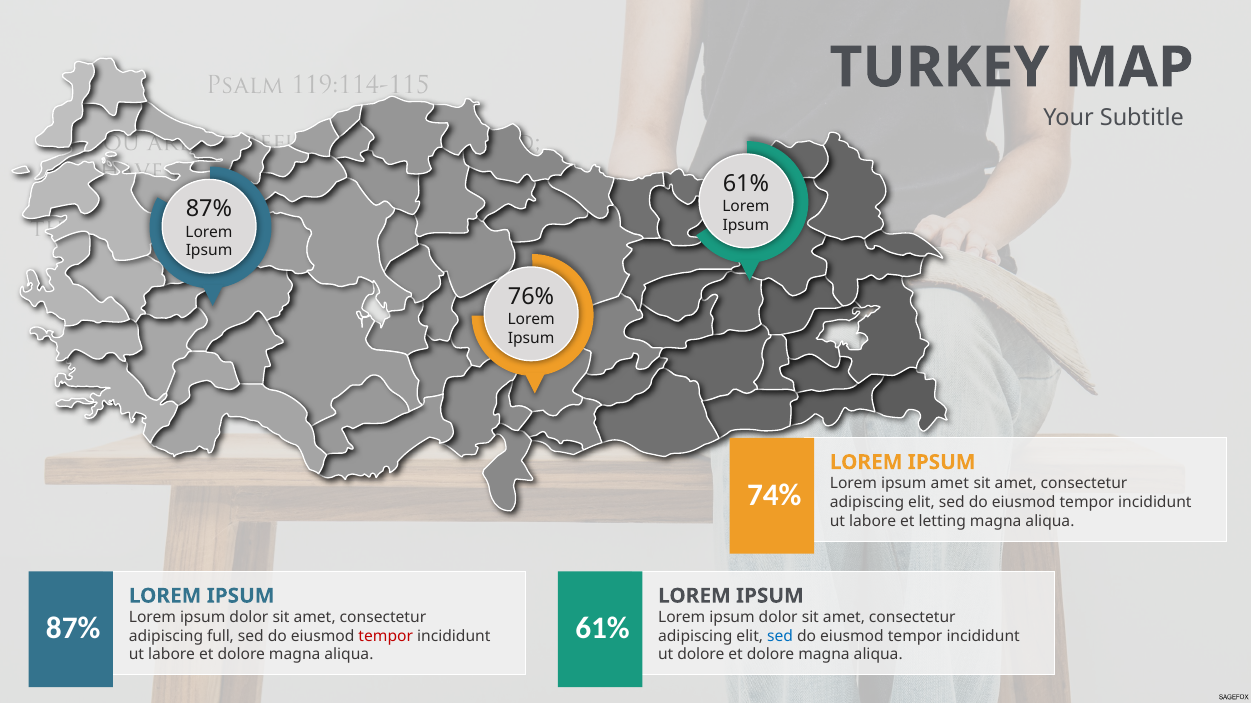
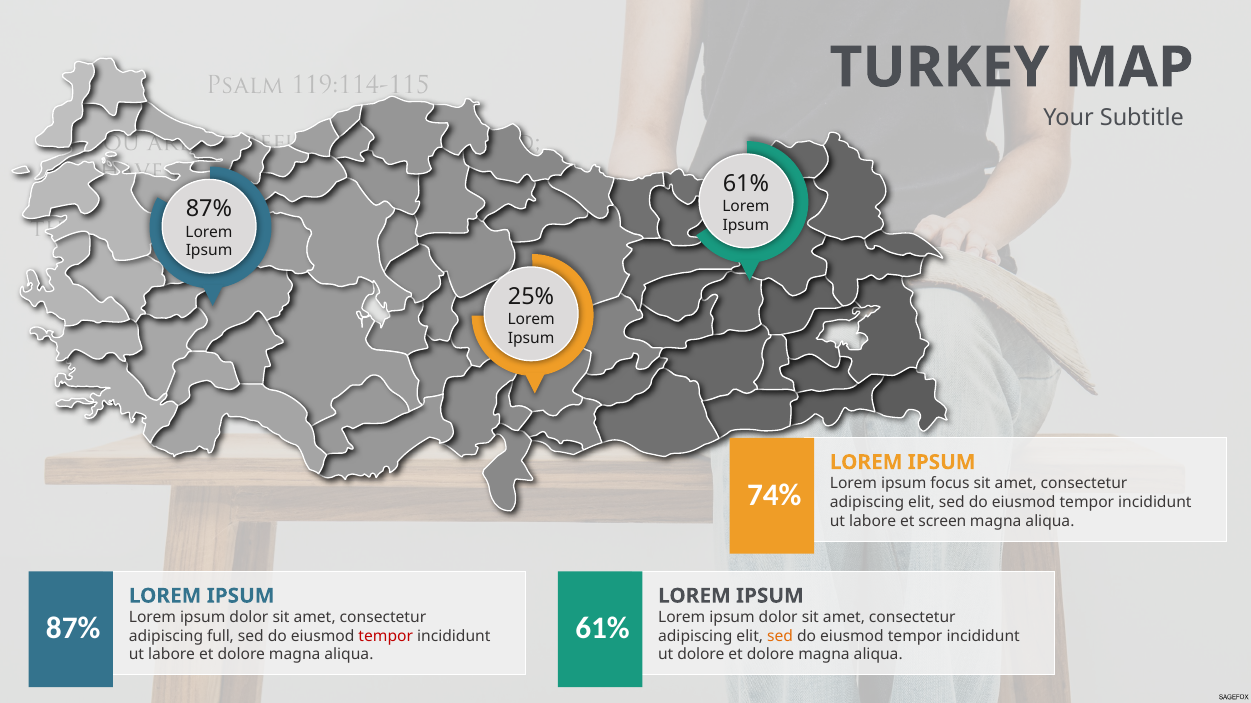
76%: 76% -> 25%
ipsum amet: amet -> focus
letting: letting -> screen
sed at (780, 637) colour: blue -> orange
